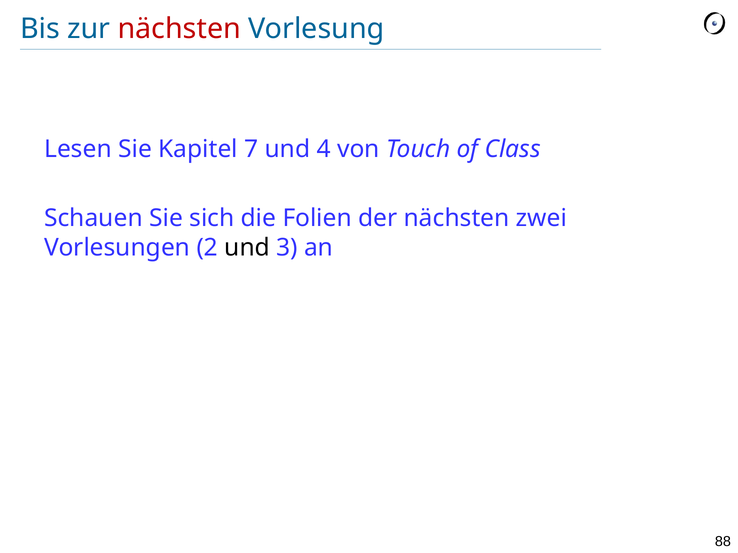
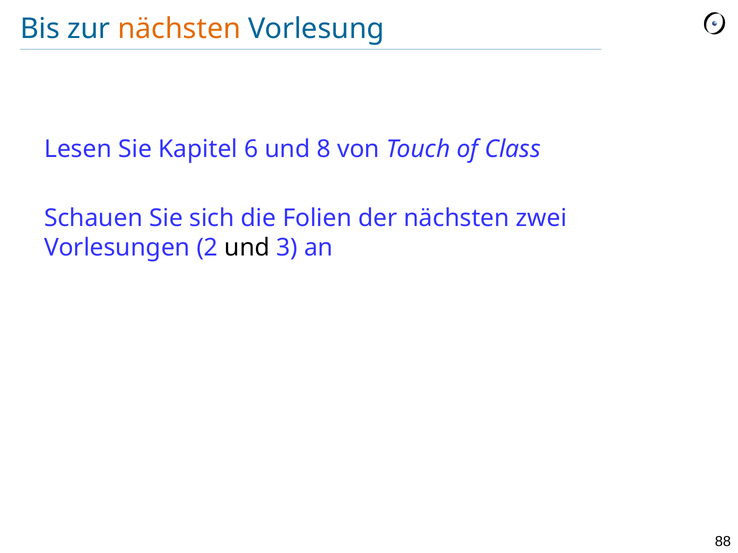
nächsten at (179, 29) colour: red -> orange
7: 7 -> 6
4: 4 -> 8
